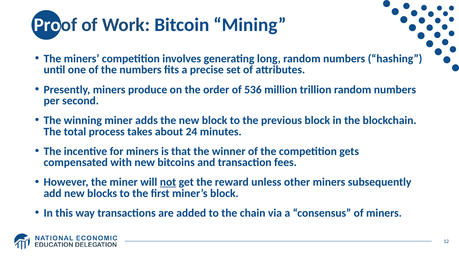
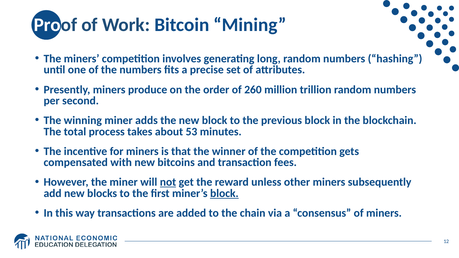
536: 536 -> 260
24: 24 -> 53
block at (224, 193) underline: none -> present
